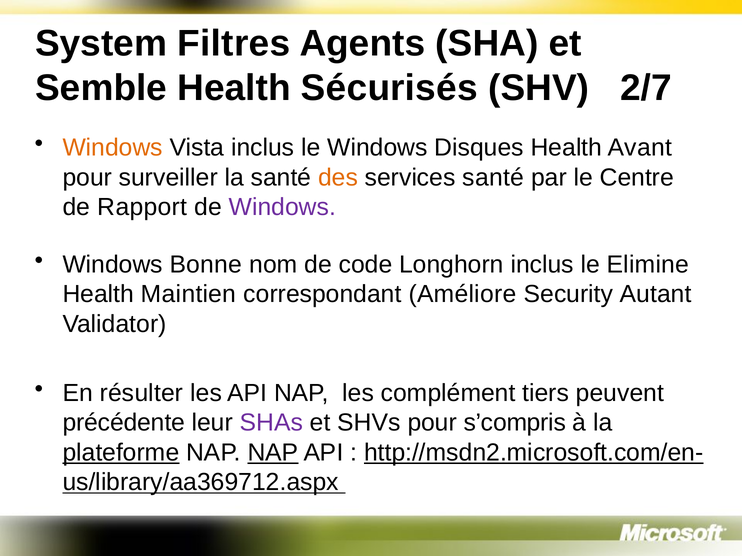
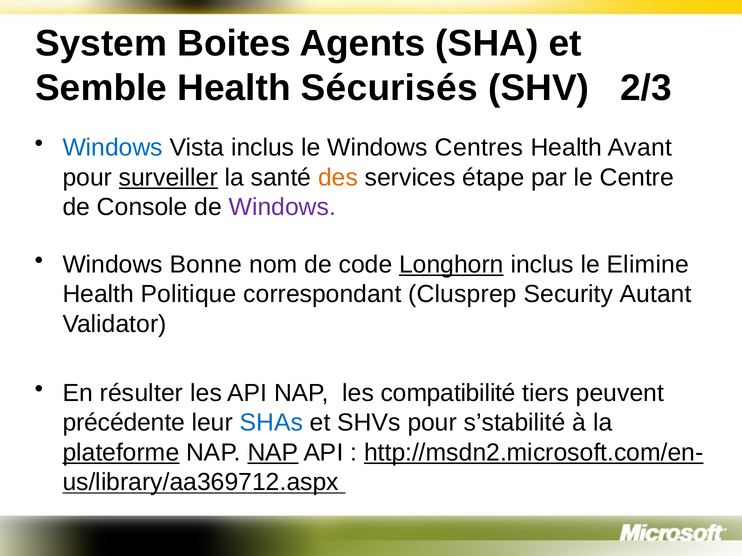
Filtres: Filtres -> Boites
2/7: 2/7 -> 2/3
Windows at (113, 148) colour: orange -> blue
Disques: Disques -> Centres
surveiller underline: none -> present
services santé: santé -> étape
Rapport: Rapport -> Console
Longhorn underline: none -> present
Maintien: Maintien -> Politique
Améliore: Améliore -> Clusprep
complément: complément -> compatibilité
SHAs colour: purple -> blue
s’compris: s’compris -> s’stabilité
